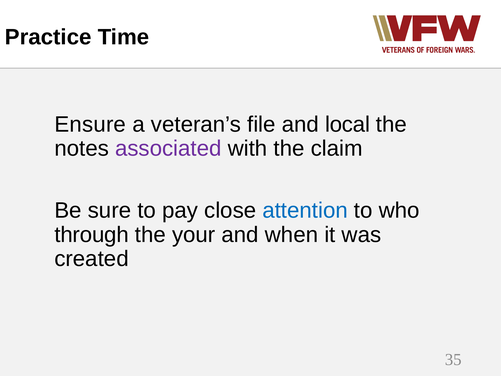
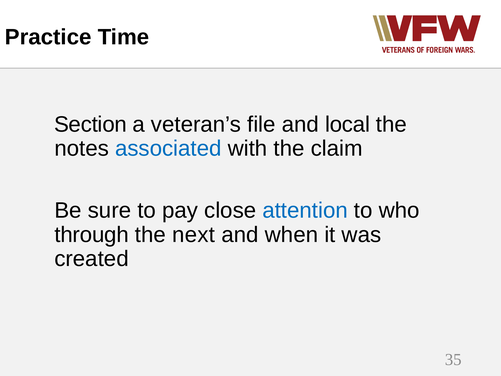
Ensure: Ensure -> Section
associated colour: purple -> blue
your: your -> next
